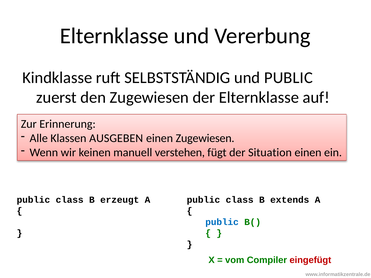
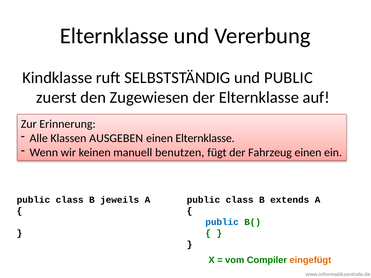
einen Zugewiesen: Zugewiesen -> Elternklasse
verstehen: verstehen -> benutzen
Situation: Situation -> Fahrzeug
erzeugt: erzeugt -> jeweils
eingefügt colour: red -> orange
